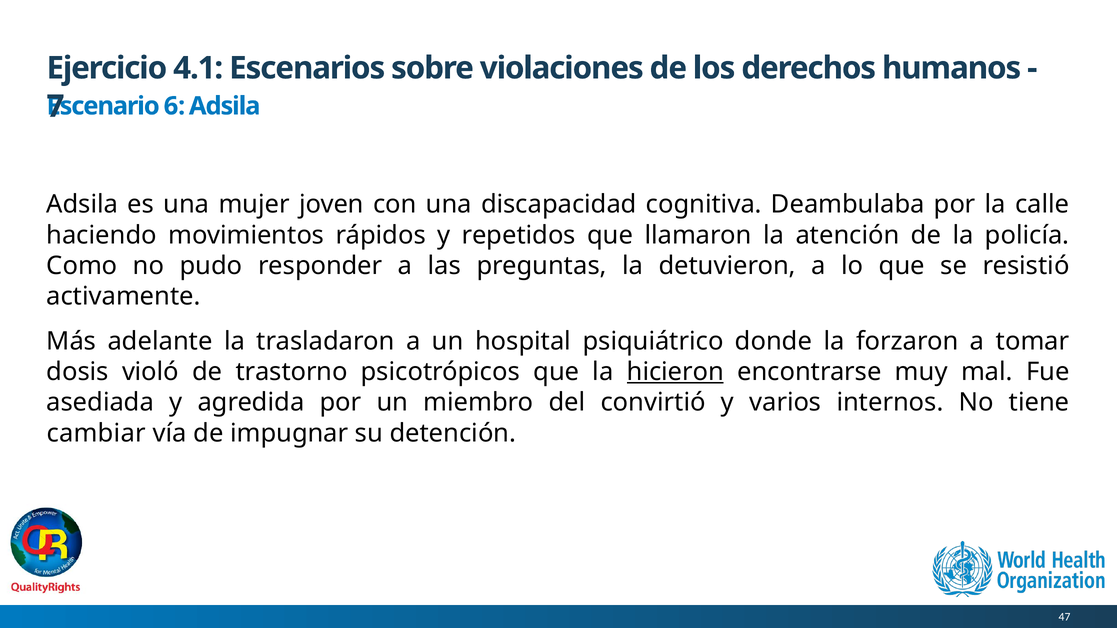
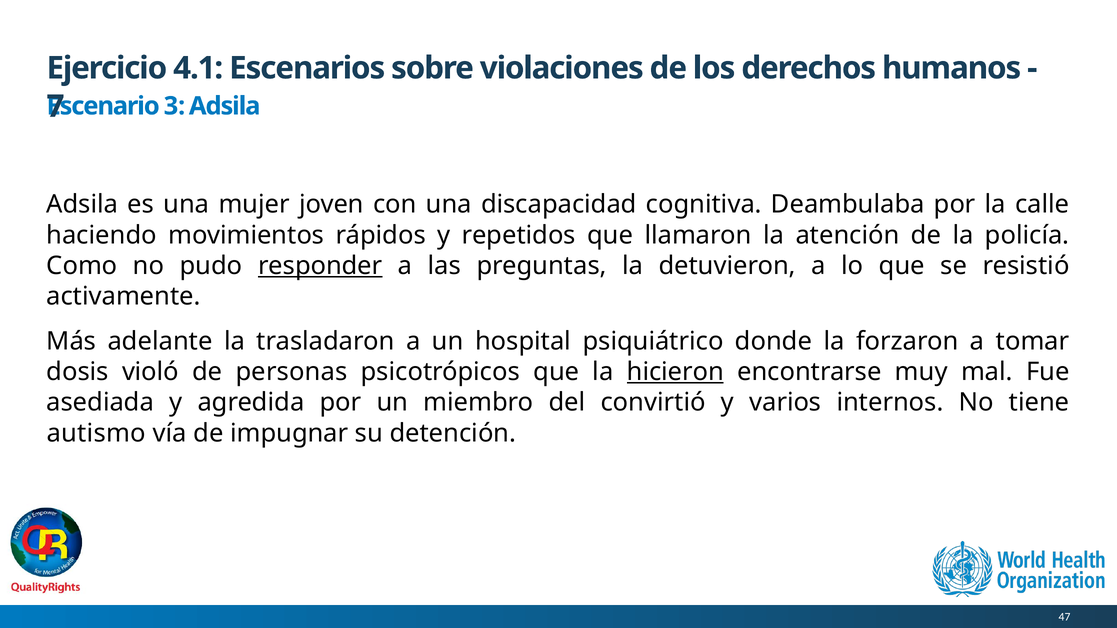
6: 6 -> 3
responder underline: none -> present
trastorno: trastorno -> personas
cambiar: cambiar -> autismo
